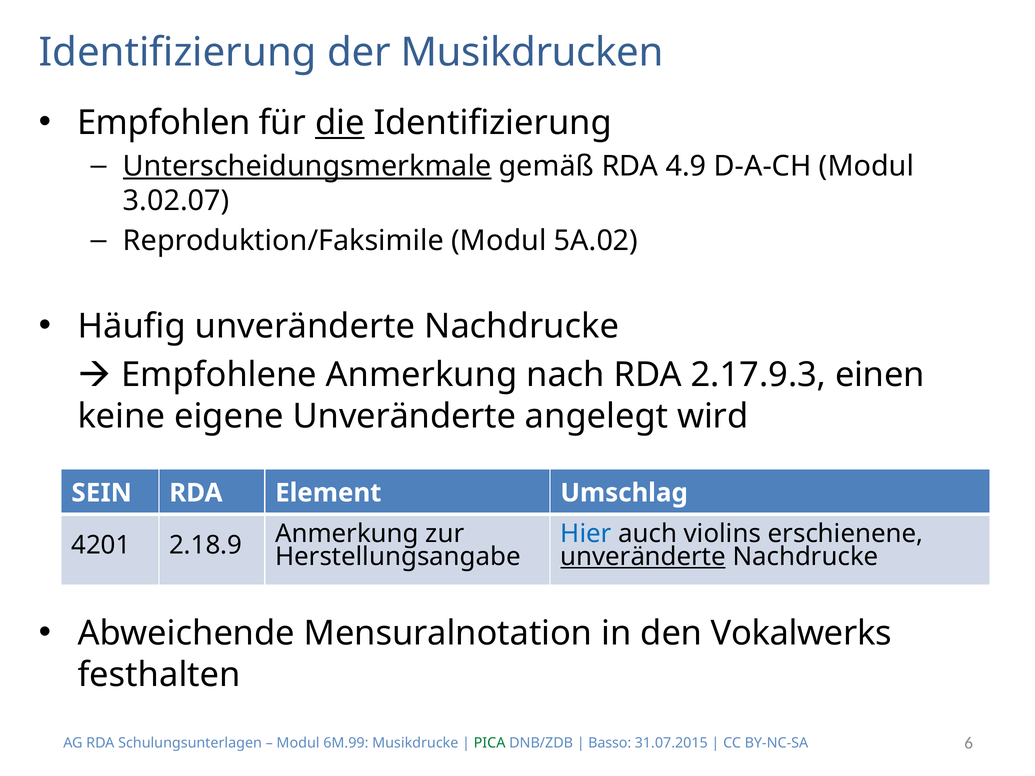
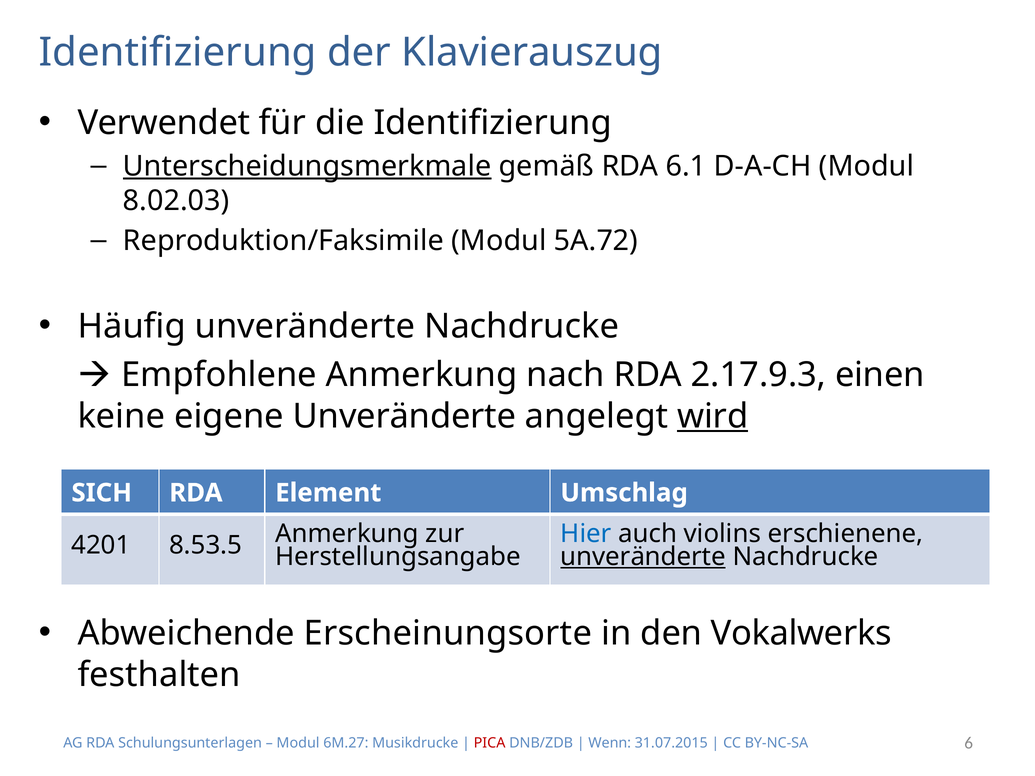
Musikdrucken: Musikdrucken -> Klavierauszug
Empfohlen: Empfohlen -> Verwendet
die underline: present -> none
4.9: 4.9 -> 6.1
3.02.07: 3.02.07 -> 8.02.03
5A.02: 5A.02 -> 5A.72
wird underline: none -> present
SEIN: SEIN -> SICH
2.18.9: 2.18.9 -> 8.53.5
Mensuralnotation: Mensuralnotation -> Erscheinungsorte
6M.99: 6M.99 -> 6M.27
PICA colour: green -> red
Basso: Basso -> Wenn
